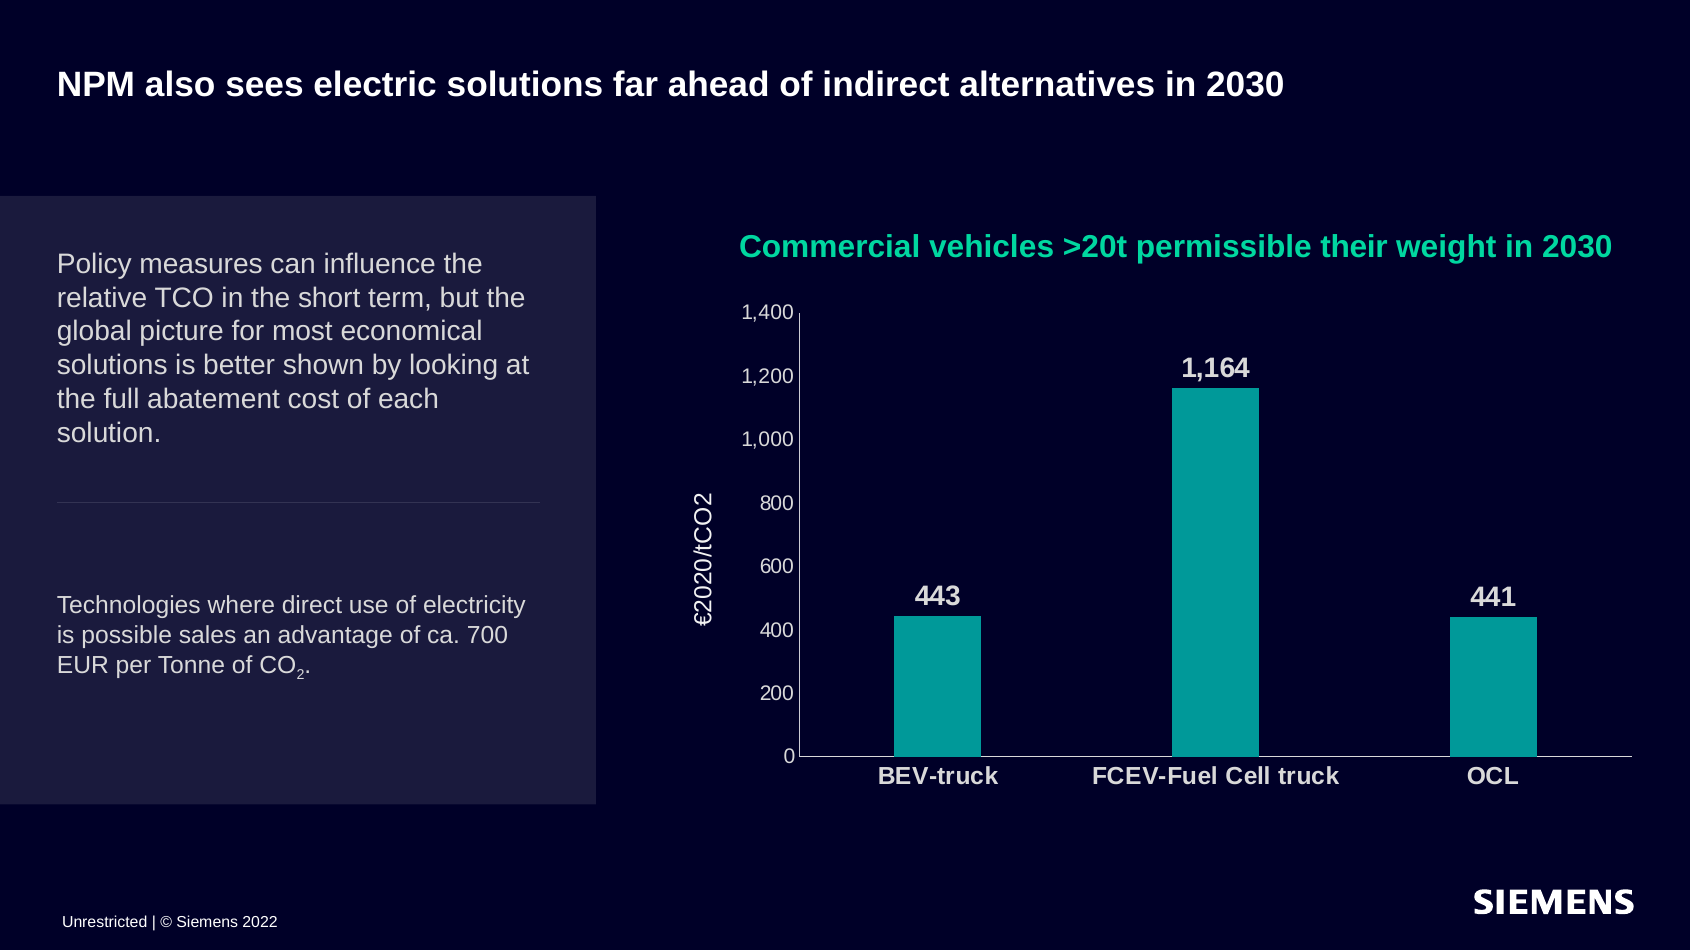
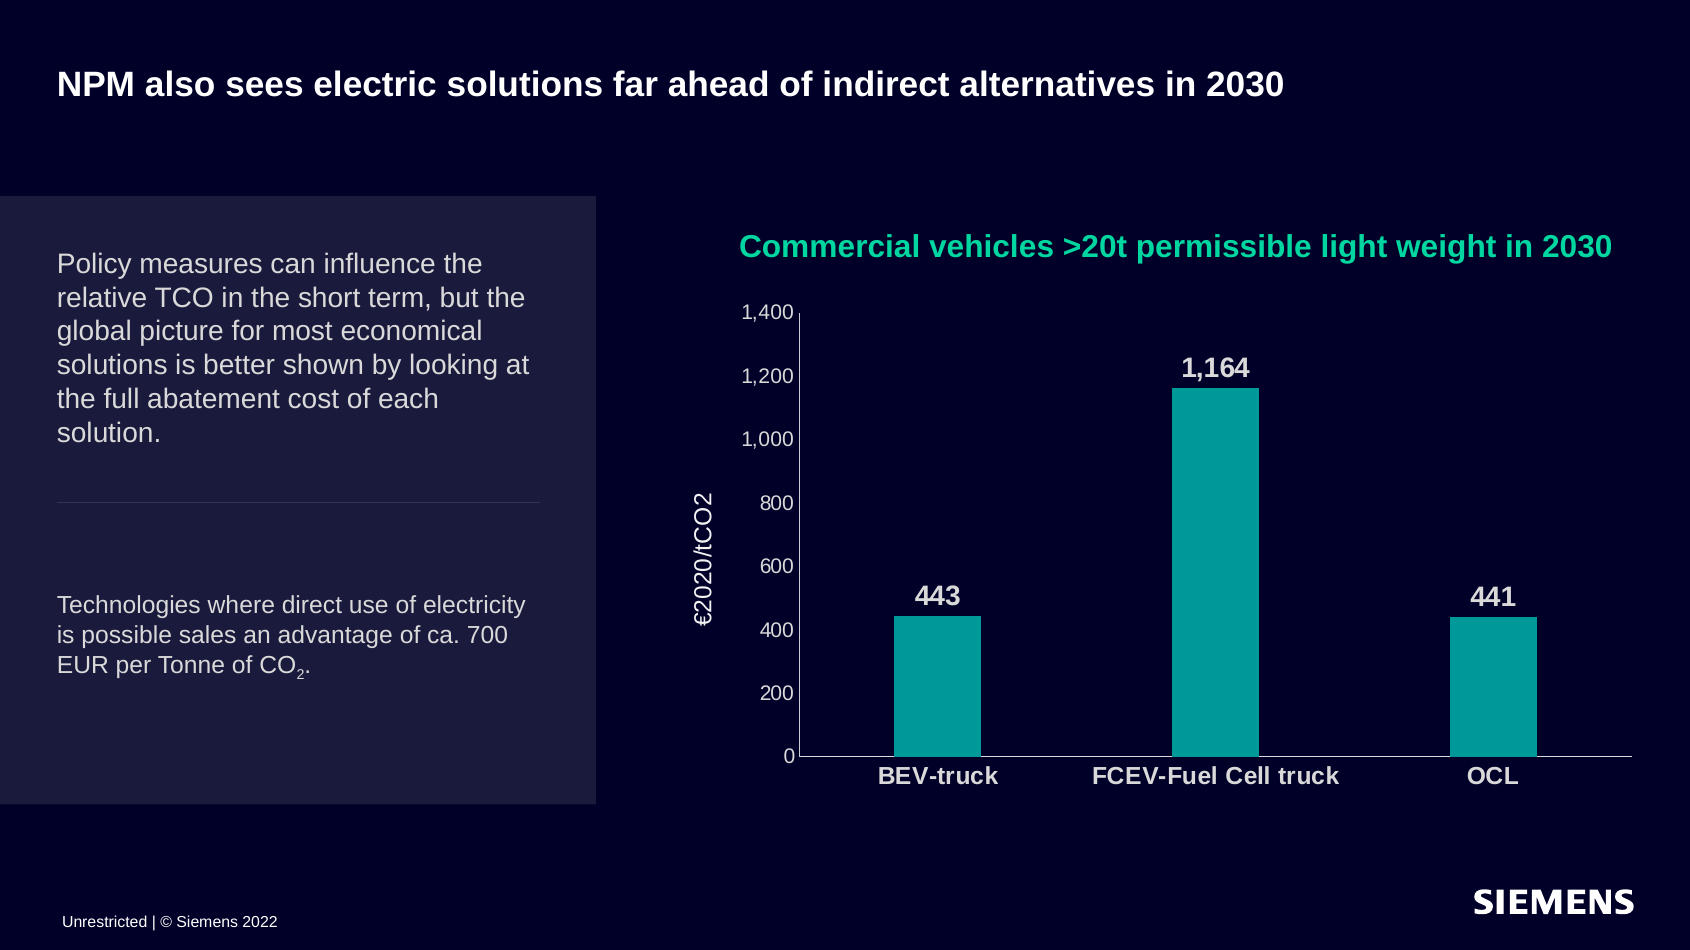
their: their -> light
